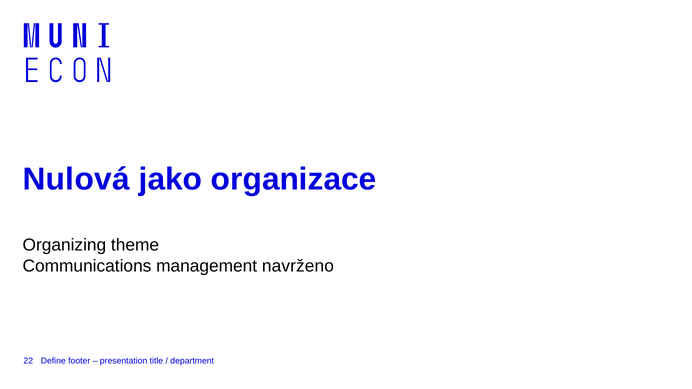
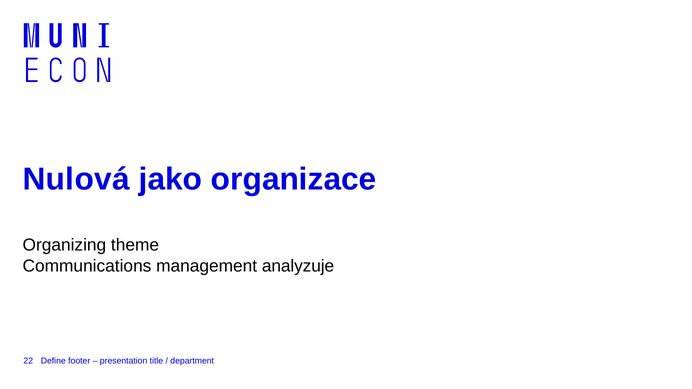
navrženo: navrženo -> analyzuje
